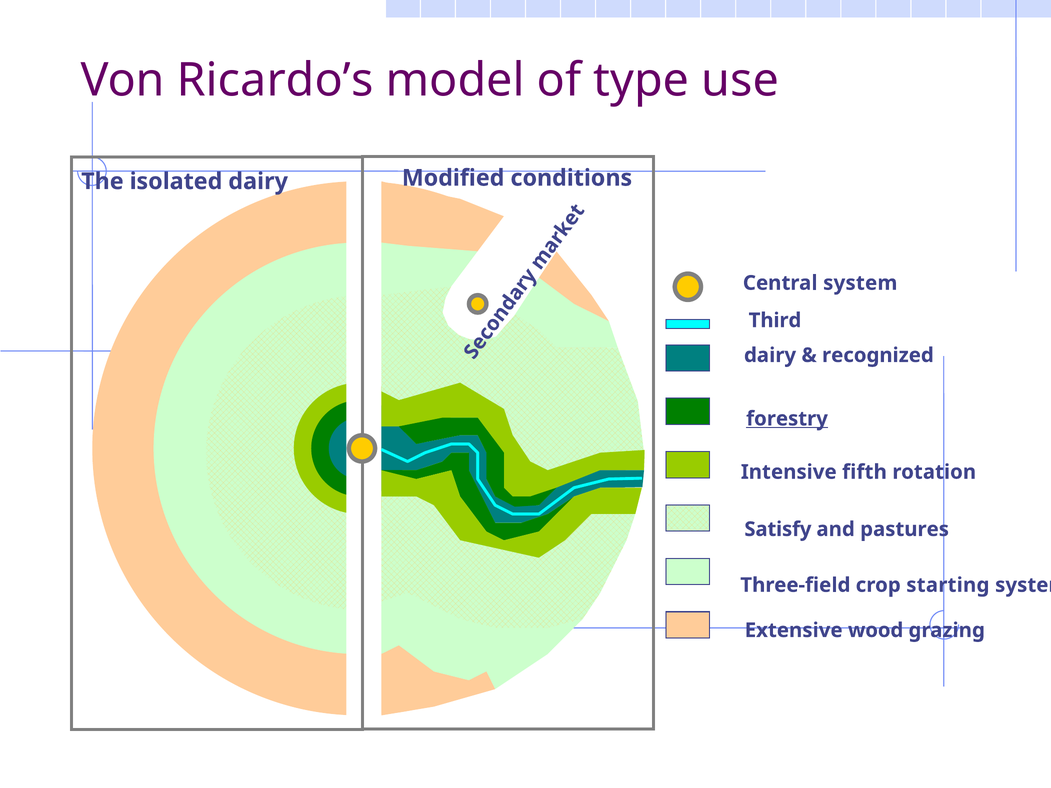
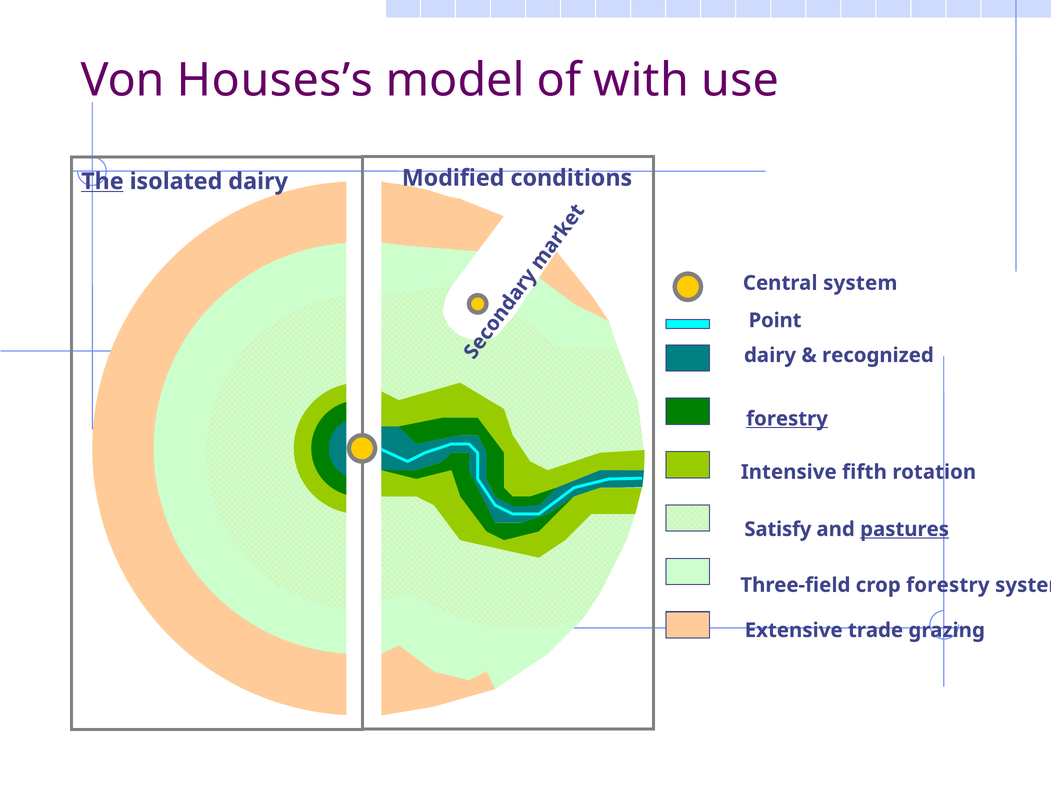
Ricardo’s: Ricardo’s -> Houses’s
type: type -> with
The underline: none -> present
Third: Third -> Point
pastures underline: none -> present
crop starting: starting -> forestry
wood: wood -> trade
